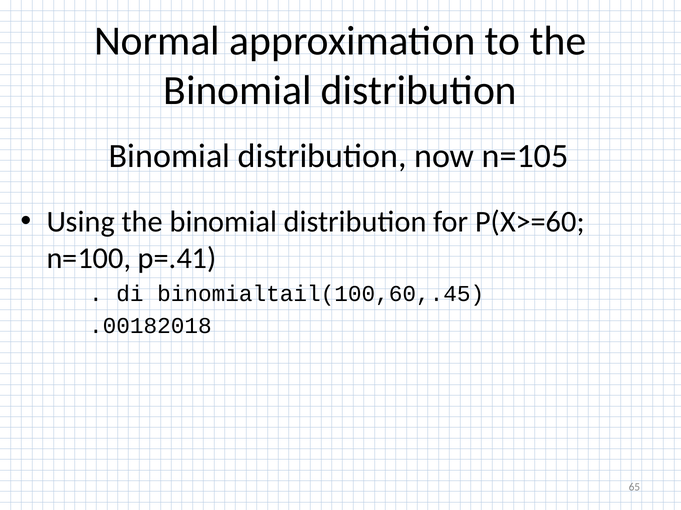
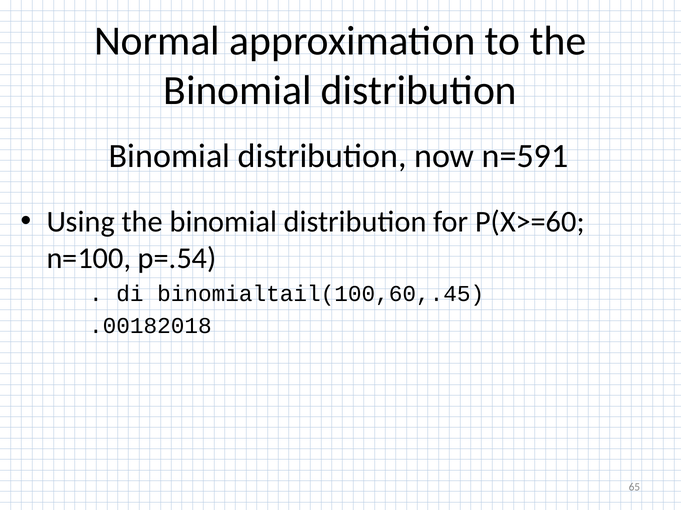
n=105: n=105 -> n=591
p=.41: p=.41 -> p=.54
